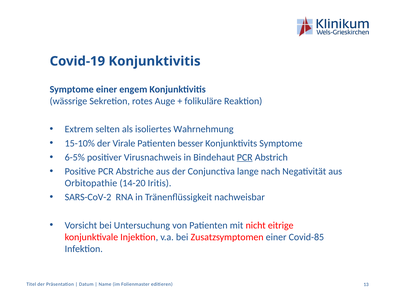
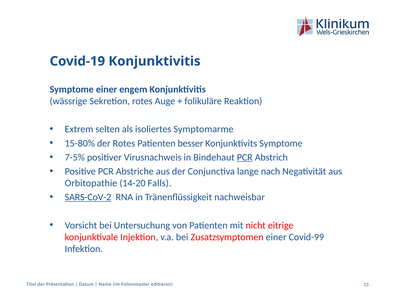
Wahrnehmung: Wahrnehmung -> Symptomarme
15-10%: 15-10% -> 15-80%
der Virale: Virale -> Rotes
6-5%: 6-5% -> 7-5%
Iritis: Iritis -> Falls
SARS-CoV-2 underline: none -> present
Covid-85: Covid-85 -> Covid-99
